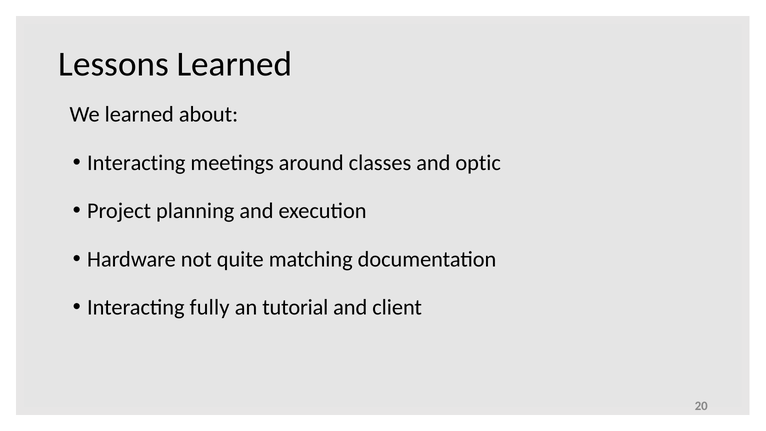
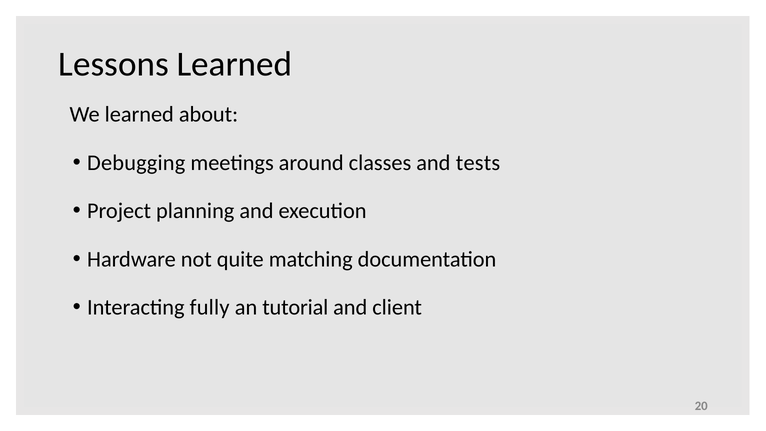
Interacting at (136, 163): Interacting -> Debugging
optic: optic -> tests
